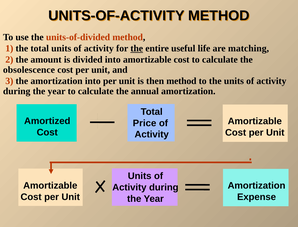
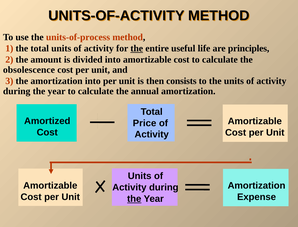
units-of-divided: units-of-divided -> units-of-process
matching: matching -> principles
then method: method -> consists
the at (134, 199) underline: none -> present
